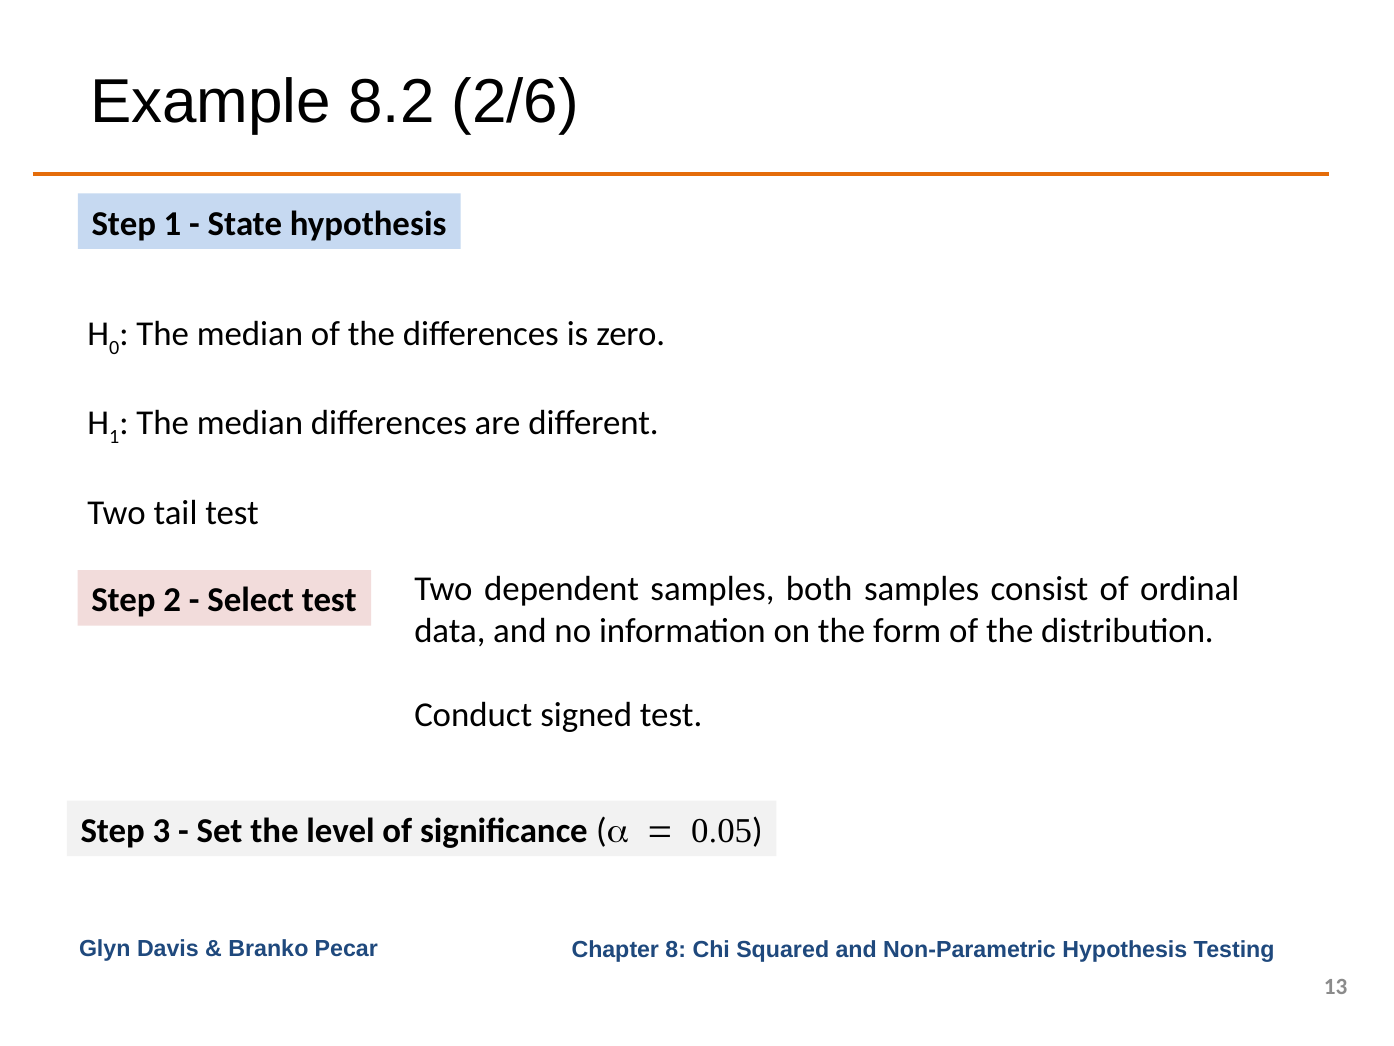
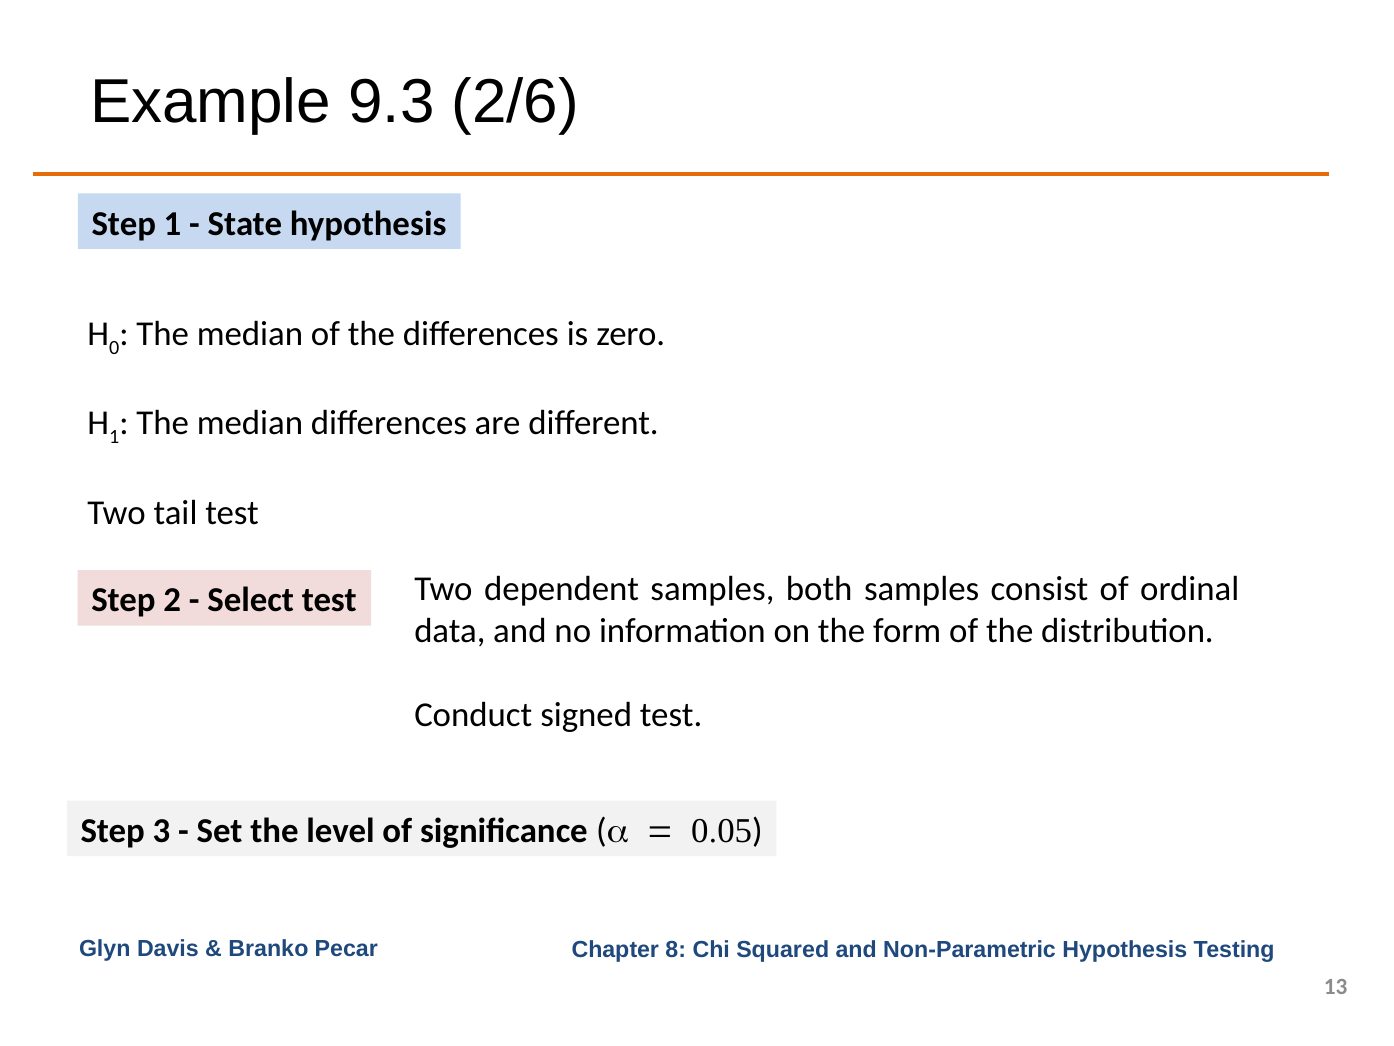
8.2: 8.2 -> 9.3
